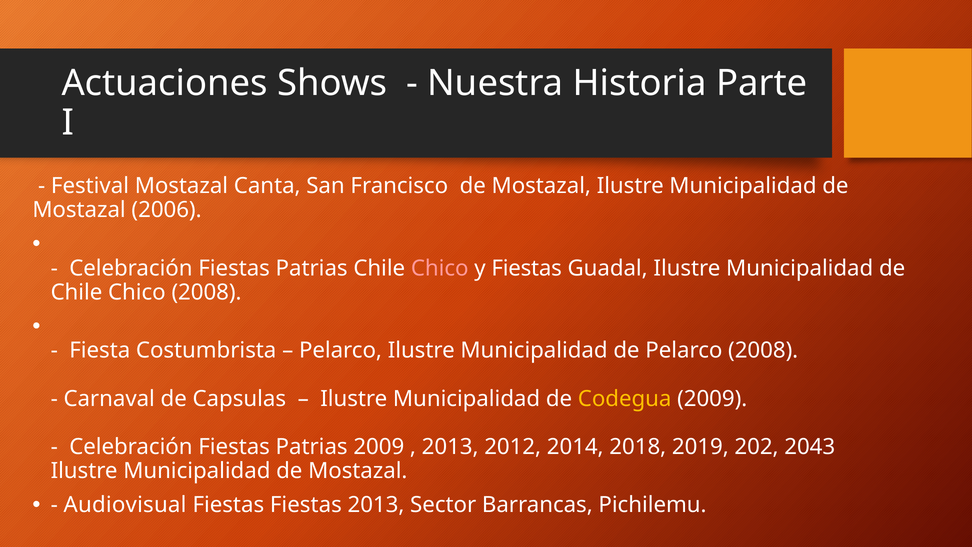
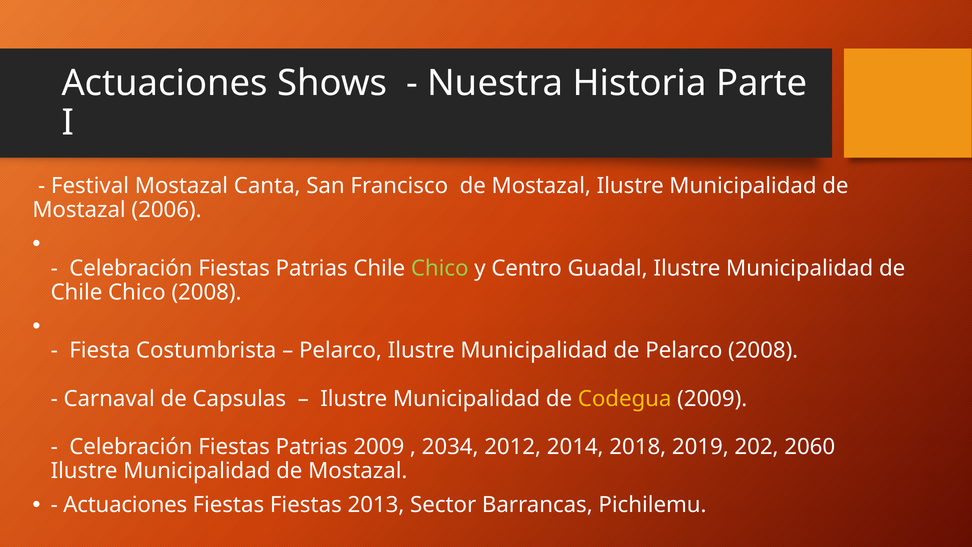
Chico at (440, 268) colour: pink -> light green
y Fiestas: Fiestas -> Centro
2013 at (450, 447): 2013 -> 2034
2043: 2043 -> 2060
Audiovisual at (125, 505): Audiovisual -> Actuaciones
